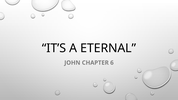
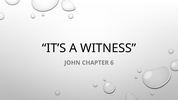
ETERNAL: ETERNAL -> WITNESS
